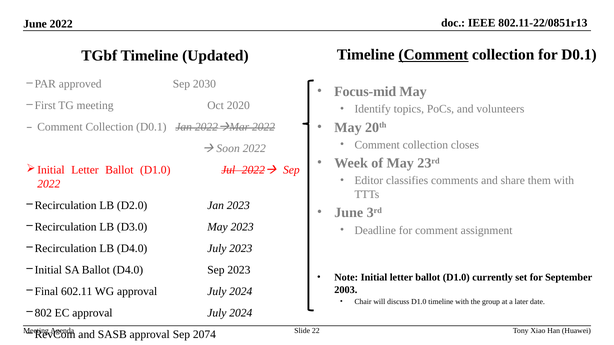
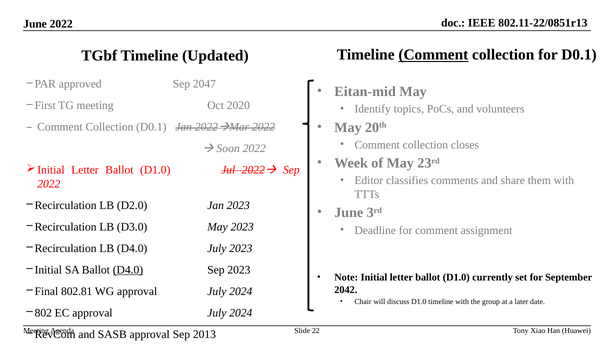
2030: 2030 -> 2047
Focus-mid: Focus-mid -> Eitan-mid
D4.0 at (128, 270) underline: none -> present
2003: 2003 -> 2042
602.11: 602.11 -> 802.81
2074: 2074 -> 2013
